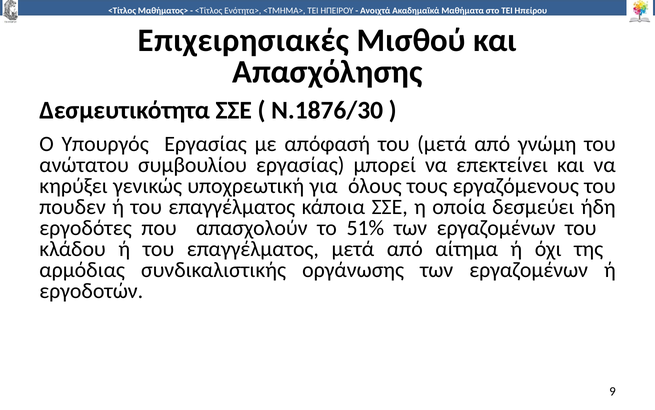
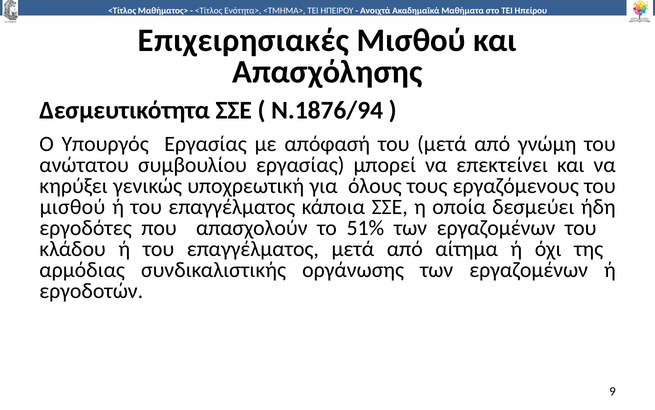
Ν.1876/30: Ν.1876/30 -> Ν.1876/94
πουδεν at (73, 207): πουδεν -> μισθού
